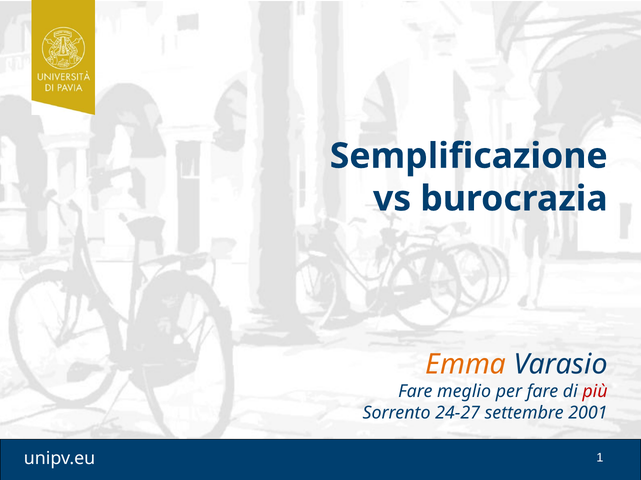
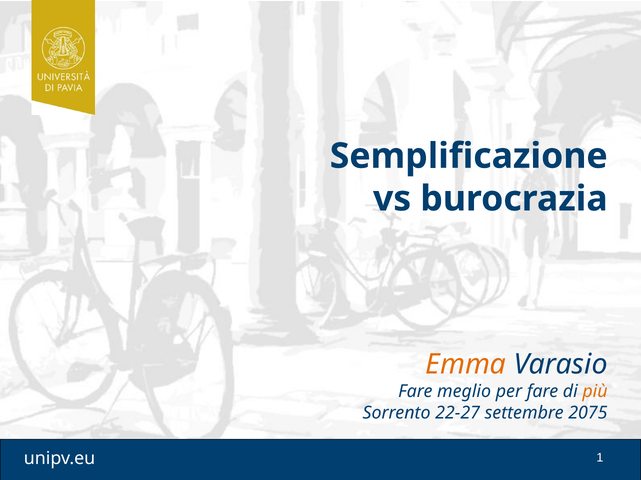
più colour: red -> orange
24-27: 24-27 -> 22-27
2001: 2001 -> 2075
